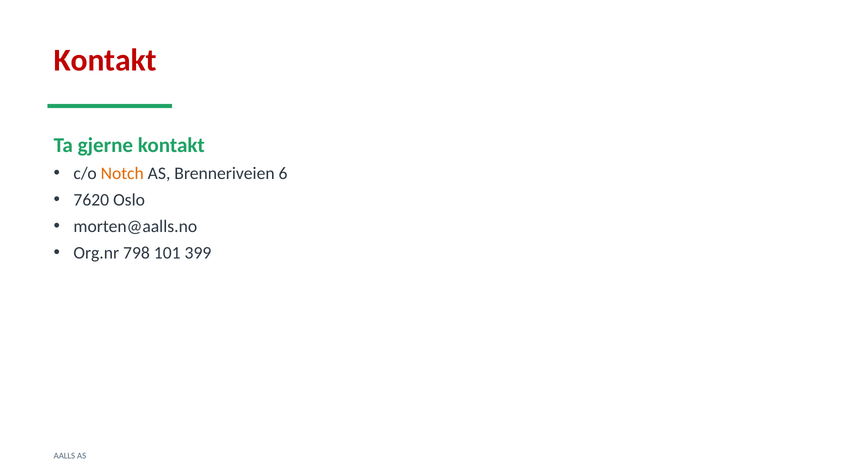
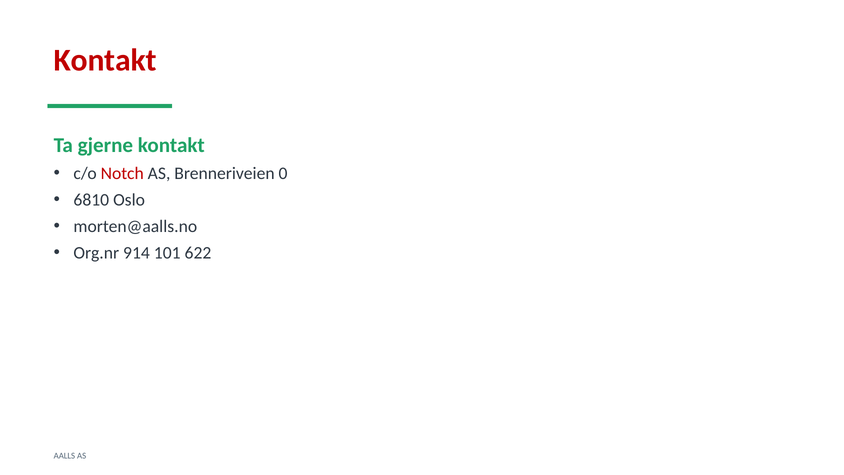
Notch colour: orange -> red
6: 6 -> 0
7620: 7620 -> 6810
798: 798 -> 914
399: 399 -> 622
